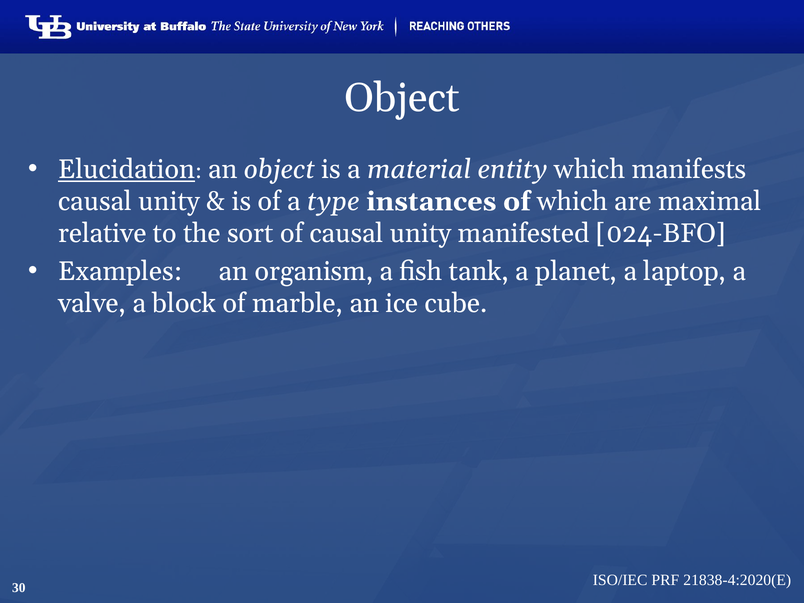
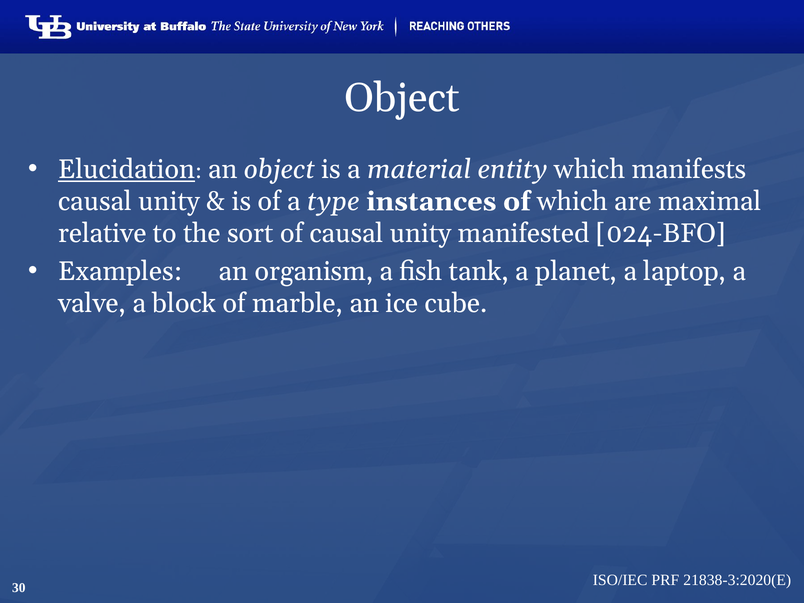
21838-4:2020(E: 21838-4:2020(E -> 21838-3:2020(E
